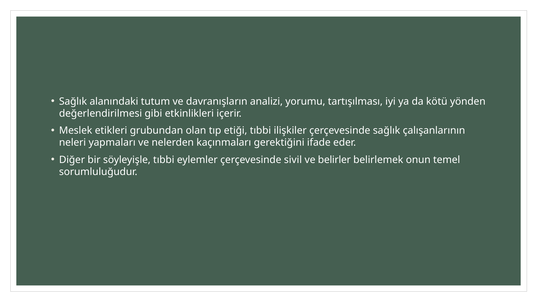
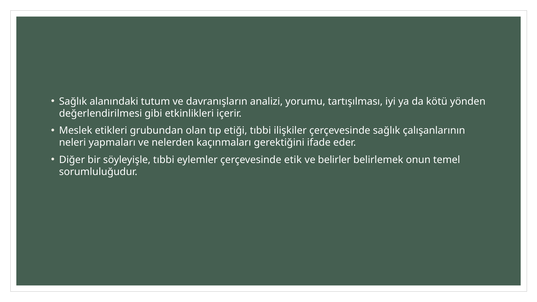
sivil: sivil -> etik
